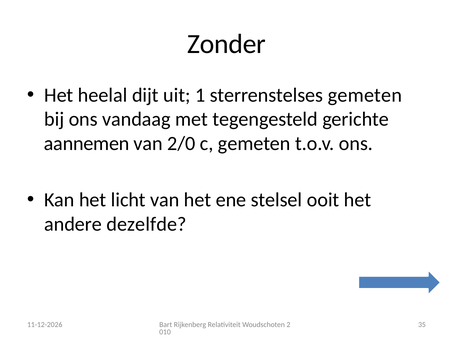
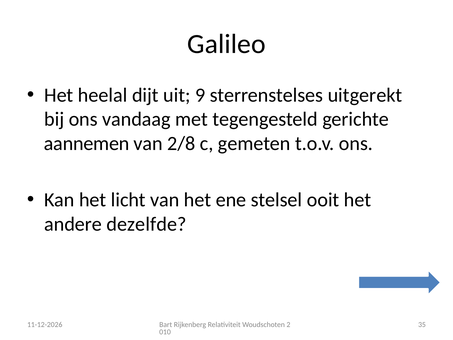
Zonder: Zonder -> Galileo
1: 1 -> 9
sterrenstelses gemeten: gemeten -> uitgerekt
2/0: 2/0 -> 2/8
